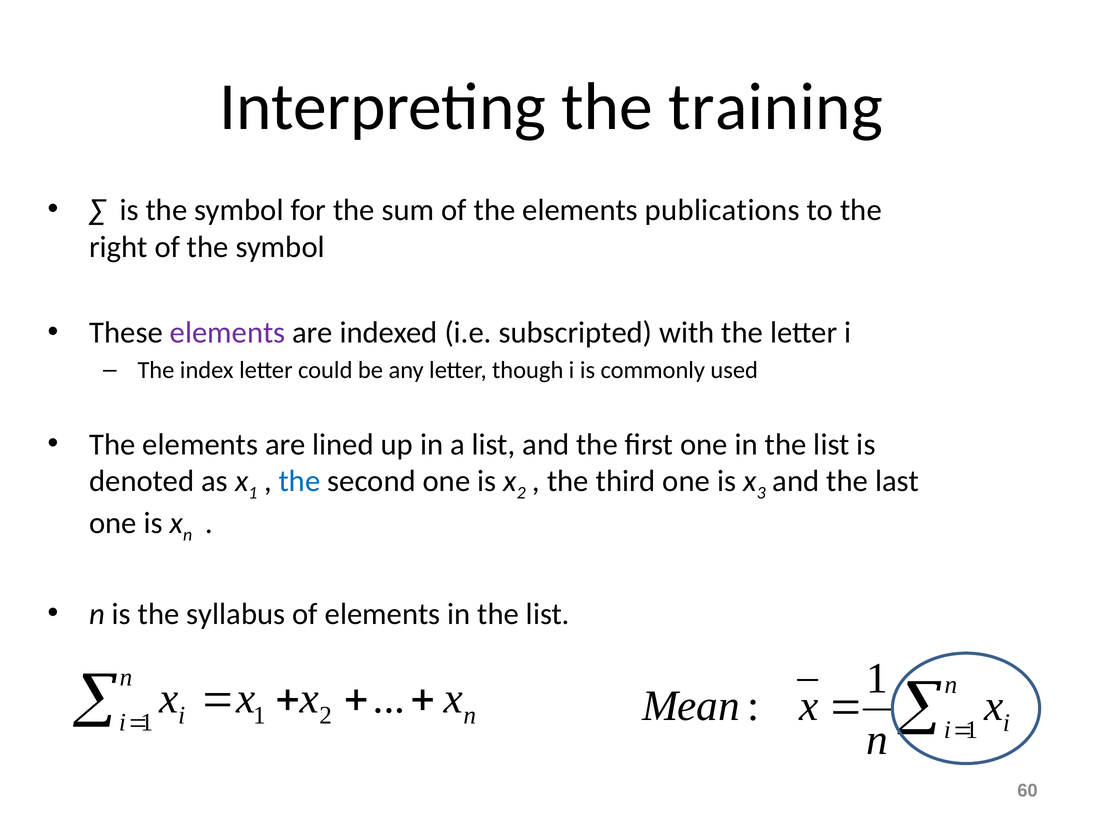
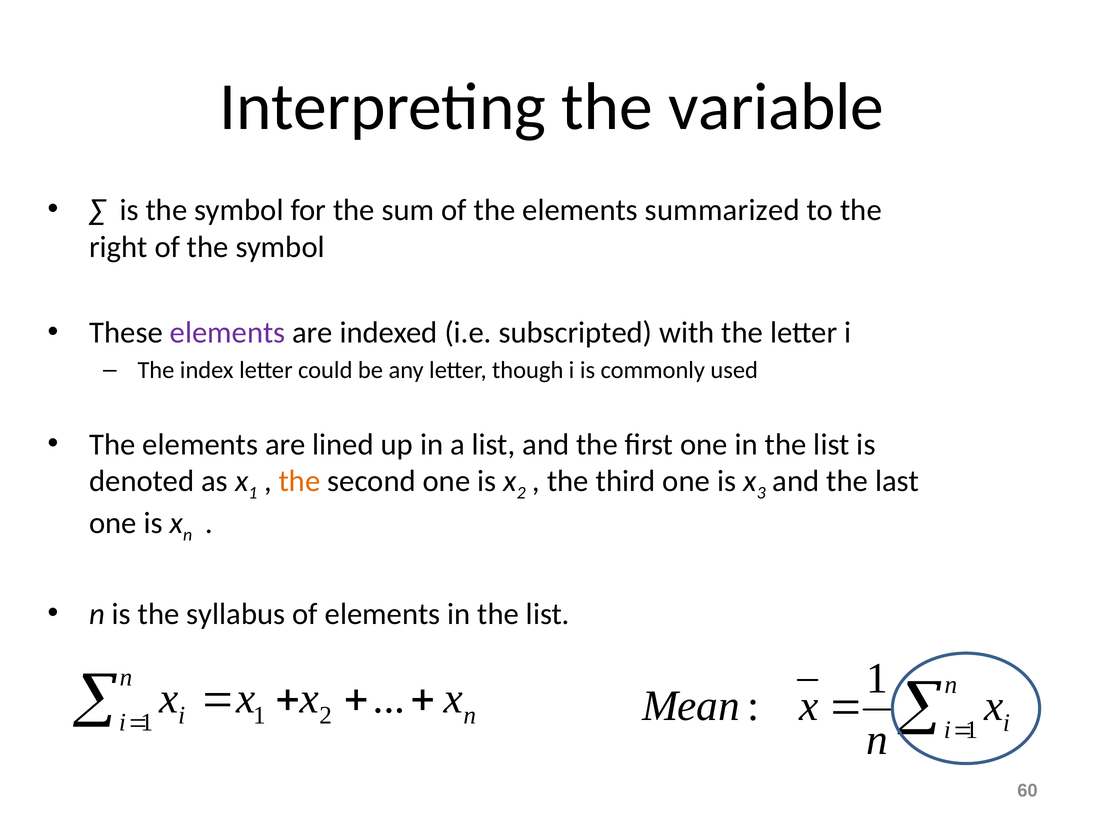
training: training -> variable
publications: publications -> summarized
the at (300, 481) colour: blue -> orange
